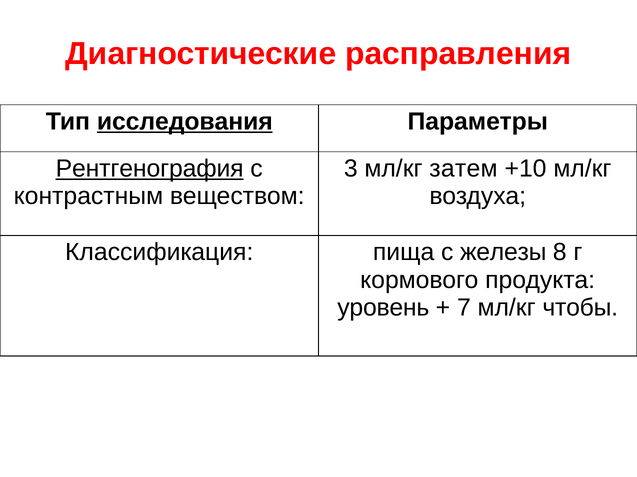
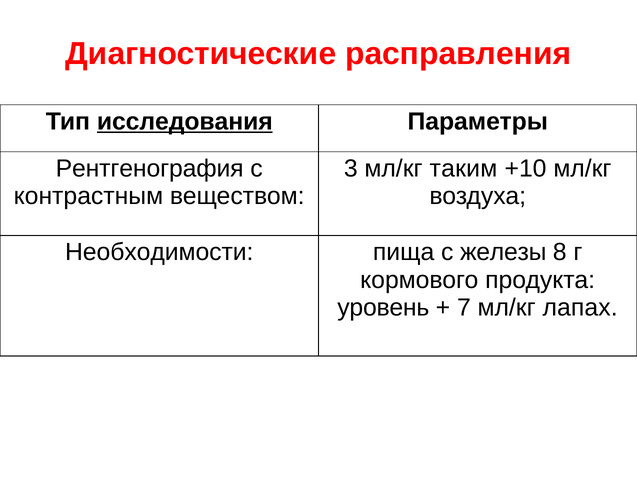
Рентгенография underline: present -> none
затем: затем -> таким
Классификация: Классификация -> Необходимости
чтобы: чтобы -> лапах
